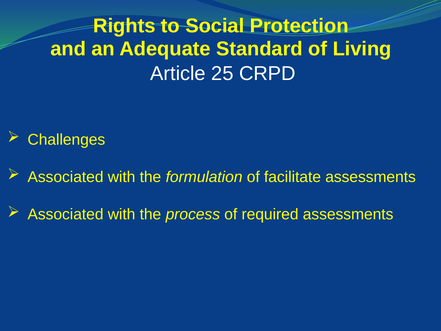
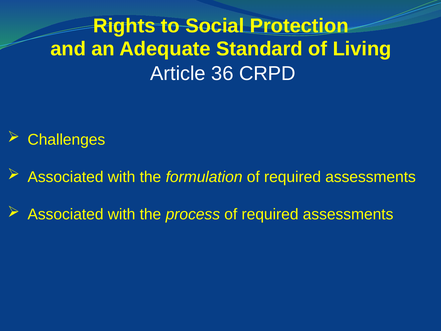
25: 25 -> 36
formulation of facilitate: facilitate -> required
